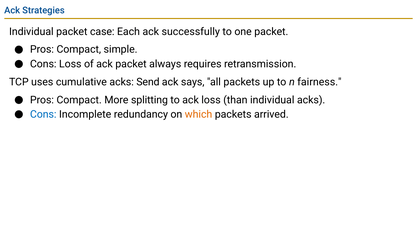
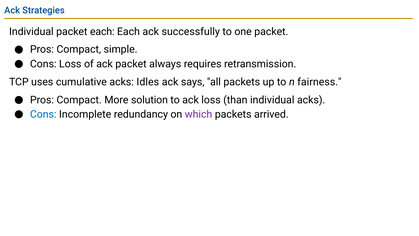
packet case: case -> each
Send: Send -> Idles
splitting: splitting -> solution
which colour: orange -> purple
